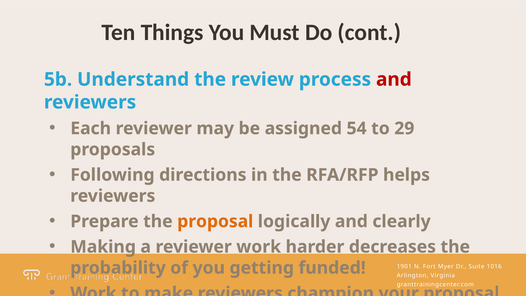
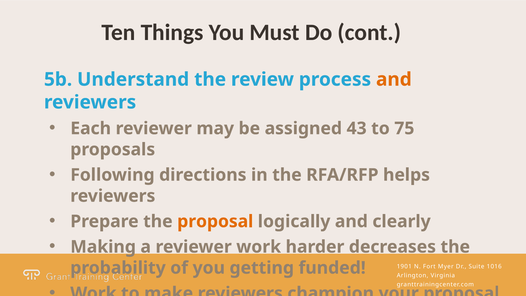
and at (394, 79) colour: red -> orange
54: 54 -> 43
29: 29 -> 75
